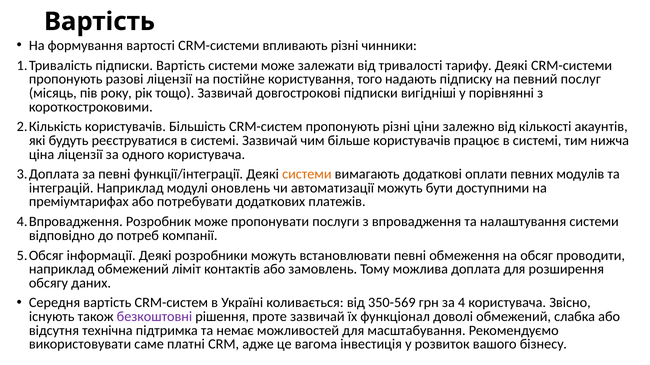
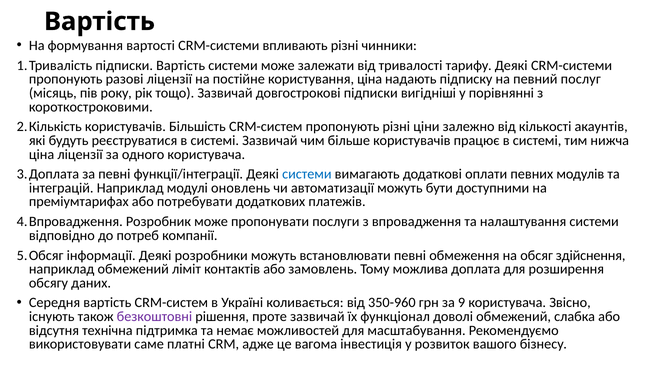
користування того: того -> ціна
системи at (307, 175) colour: orange -> blue
проводити: проводити -> здійснення
350-569: 350-569 -> 350-960
4: 4 -> 9
